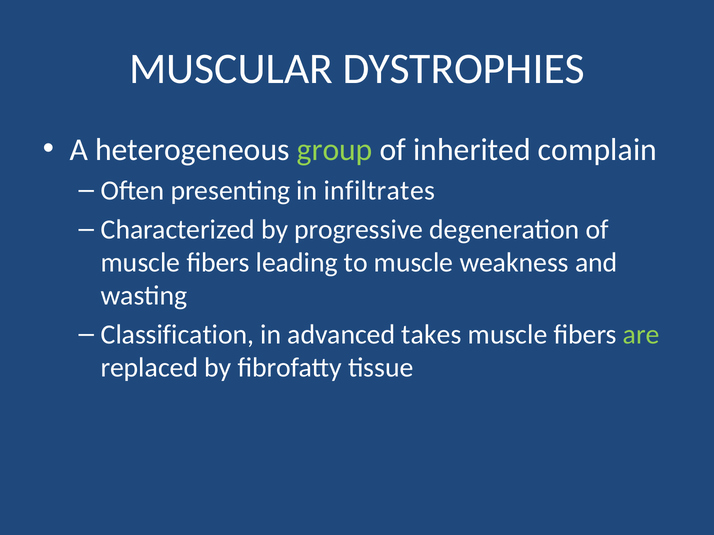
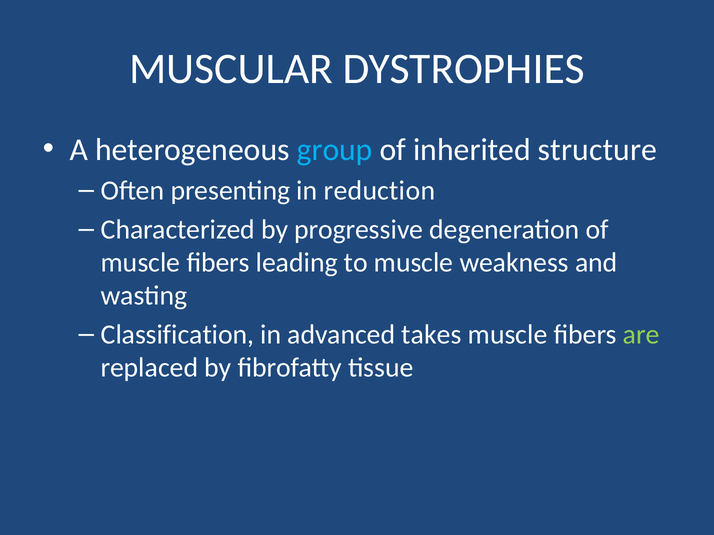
group colour: light green -> light blue
complain: complain -> structure
infiltrates: infiltrates -> reduction
